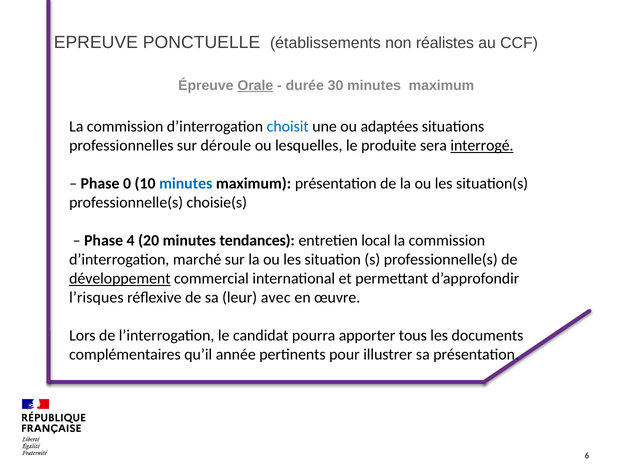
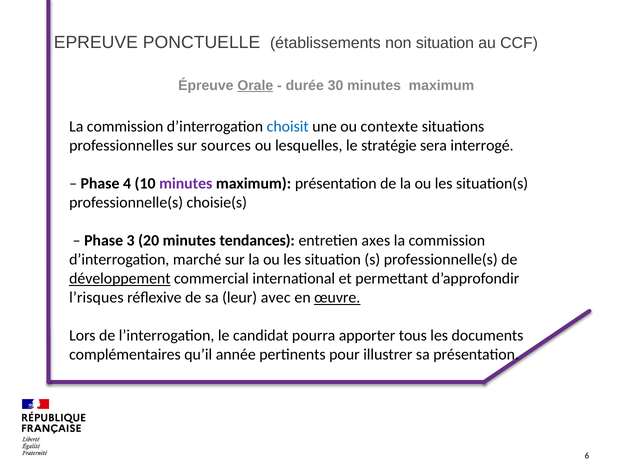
non réalistes: réalistes -> situation
adaptées: adaptées -> contexte
déroule: déroule -> sources
produite: produite -> stratégie
interrogé underline: present -> none
0: 0 -> 4
minutes at (186, 183) colour: blue -> purple
4: 4 -> 3
local: local -> axes
œuvre underline: none -> present
